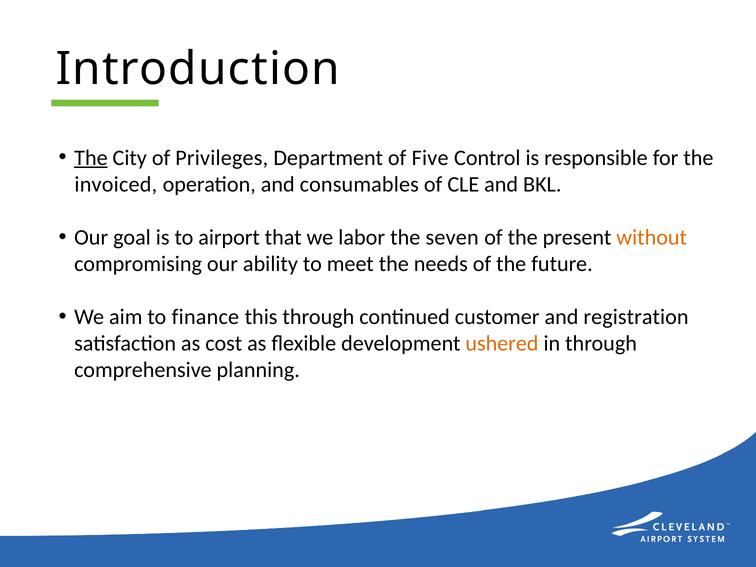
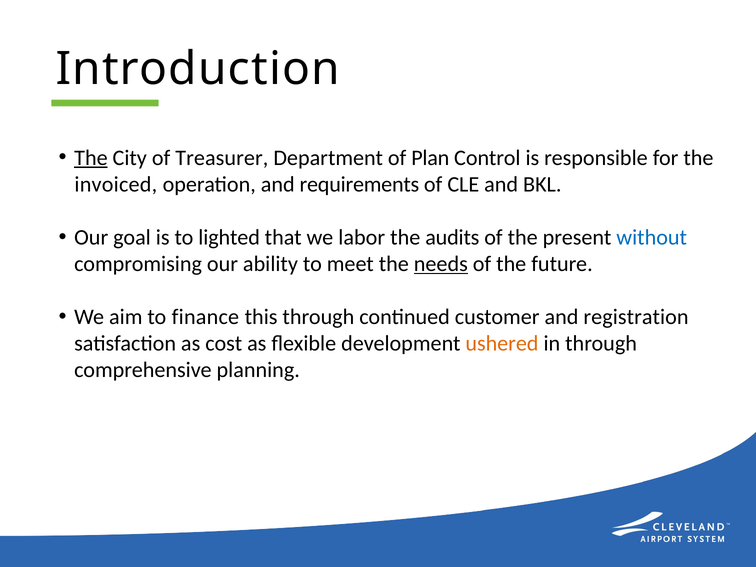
Privileges: Privileges -> Treasurer
Five: Five -> Plan
consumables: consumables -> requirements
airport: airport -> lighted
seven: seven -> audits
without colour: orange -> blue
needs underline: none -> present
